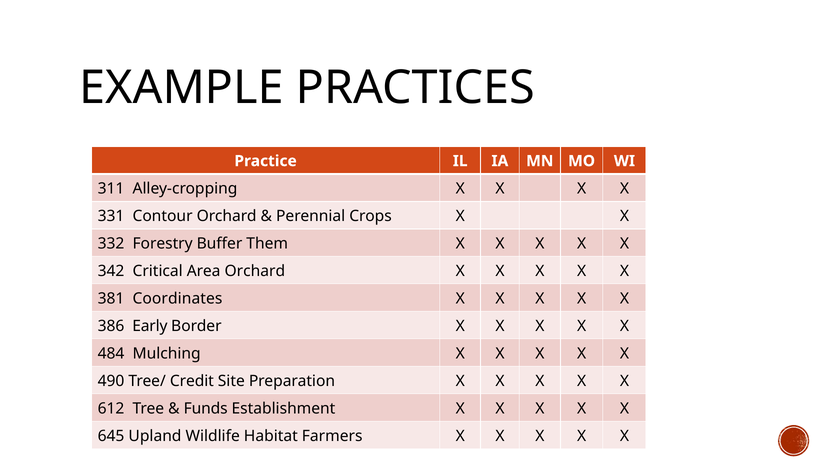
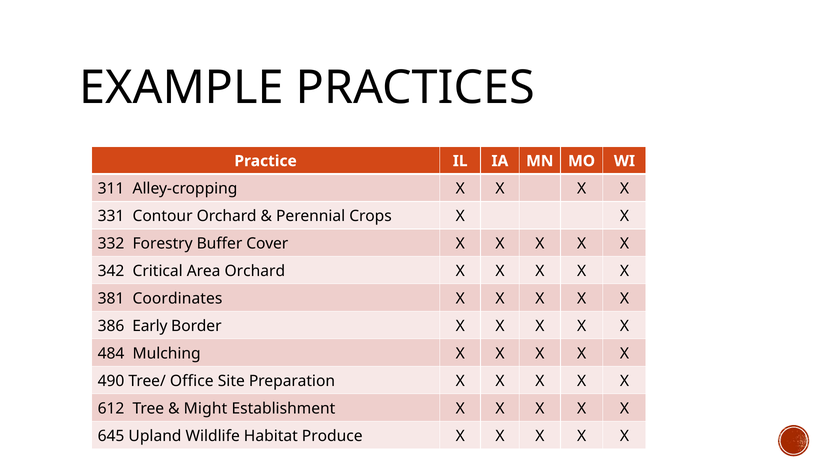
Them: Them -> Cover
Credit: Credit -> Office
Funds: Funds -> Might
Farmers: Farmers -> Produce
